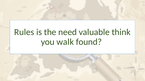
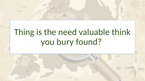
Rules: Rules -> Thing
walk: walk -> bury
